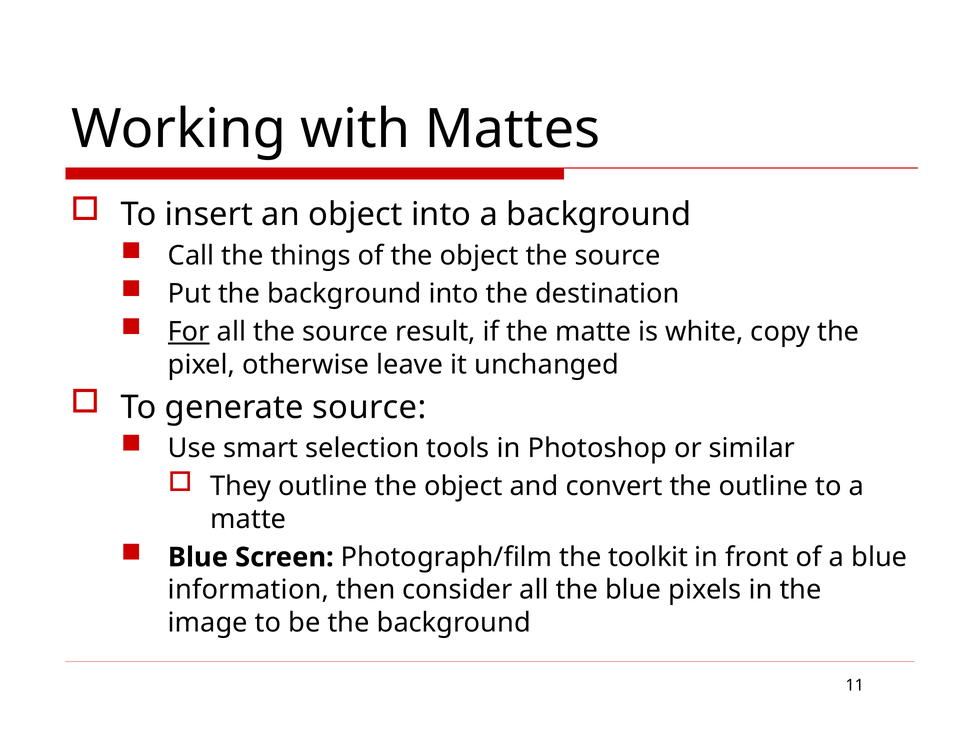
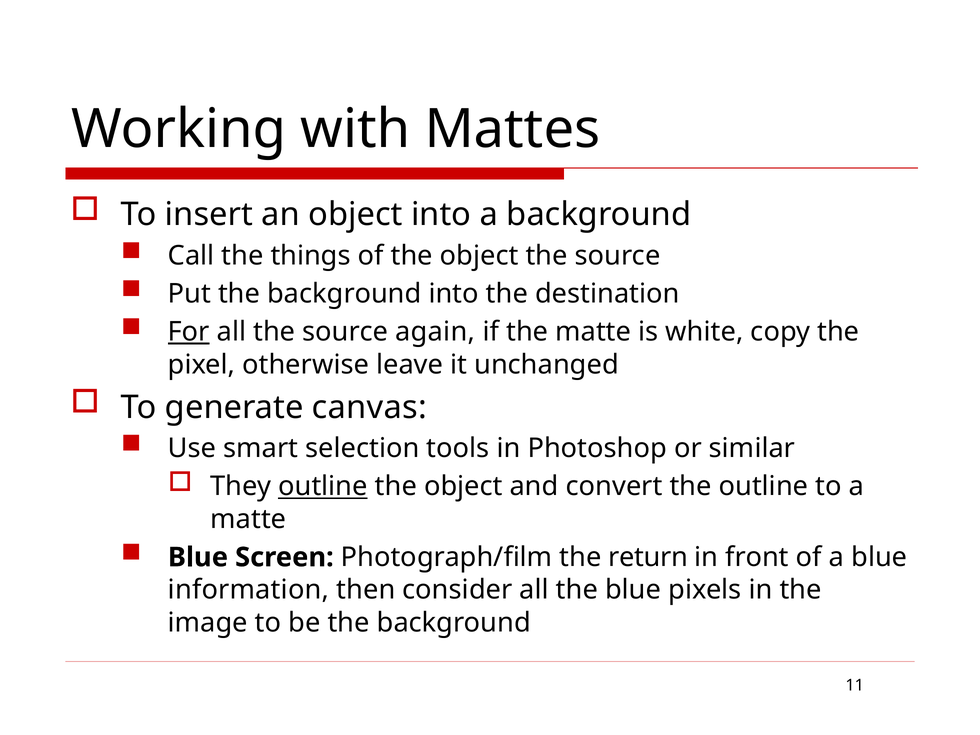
result: result -> again
generate source: source -> canvas
outline at (323, 486) underline: none -> present
toolkit: toolkit -> return
